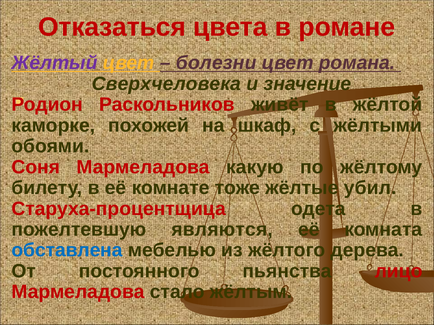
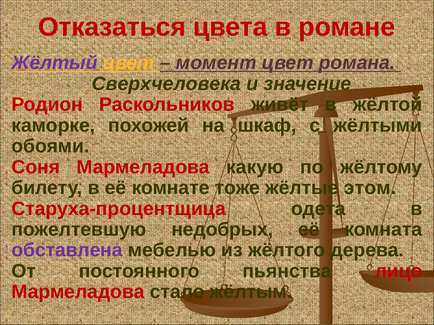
болезни: болезни -> момент
убил: убил -> этом
являются: являются -> недобрых
обставлена colour: blue -> purple
